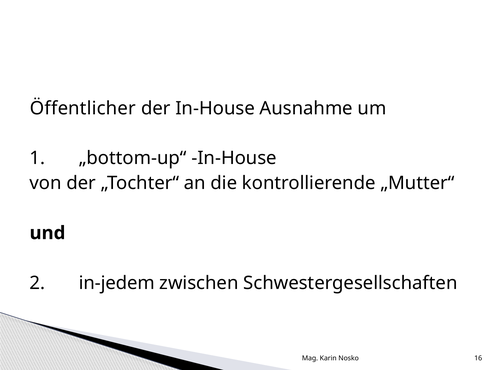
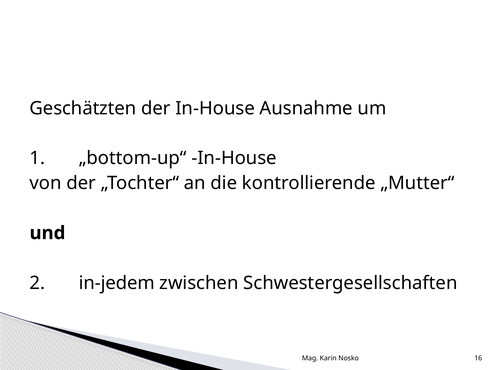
Öffentlicher: Öffentlicher -> Geschätzten
